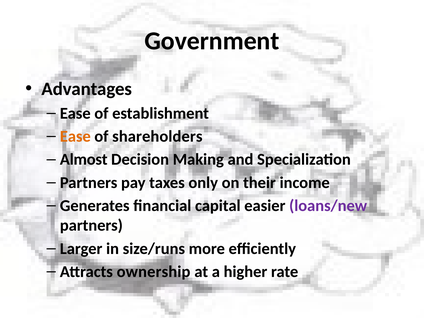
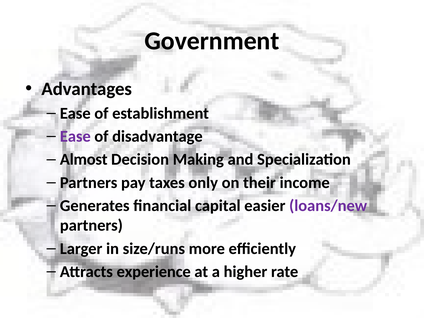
Ease at (75, 136) colour: orange -> purple
shareholders: shareholders -> disadvantage
ownership: ownership -> experience
